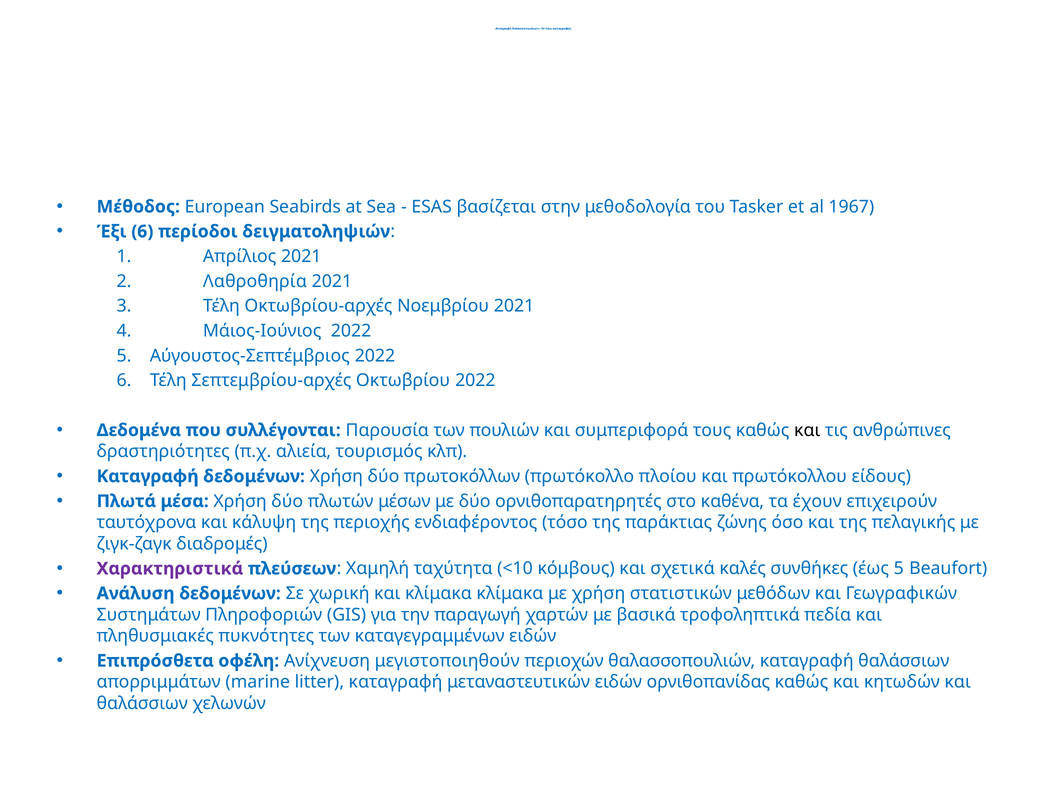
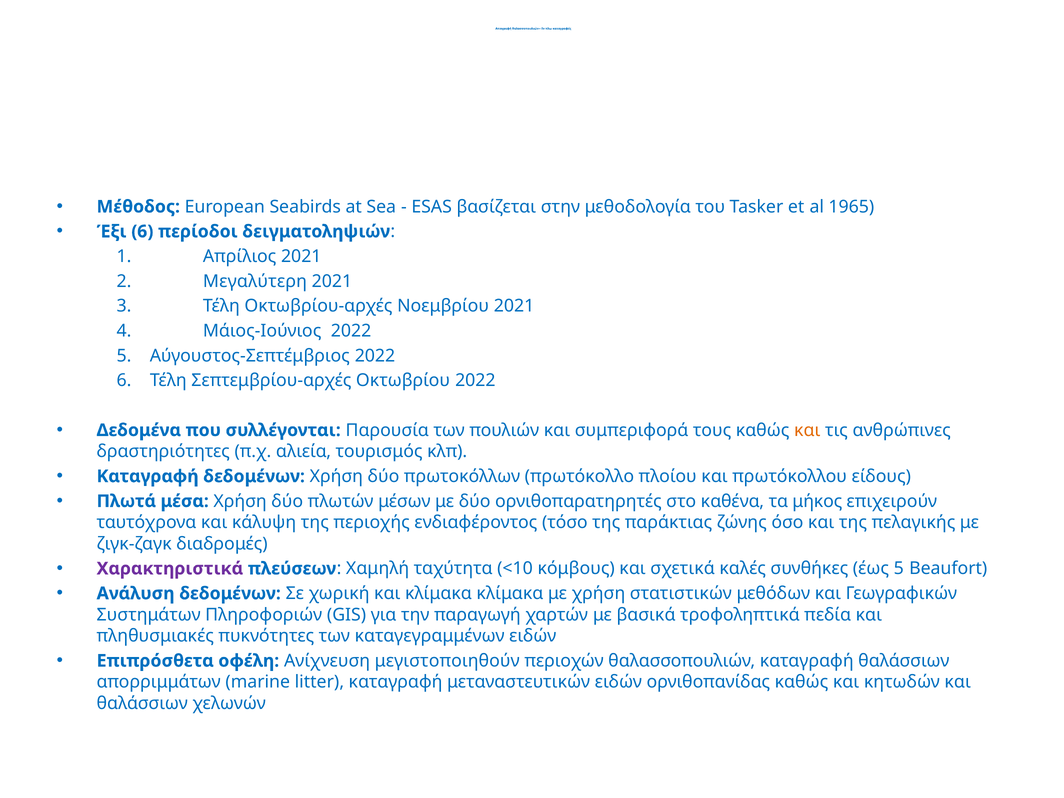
1967: 1967 -> 1965
Λαθροθηρία: Λαθροθηρία -> Μεγαλύτερη
και at (807, 430) colour: black -> orange
έχουν: έχουν -> μήκος
